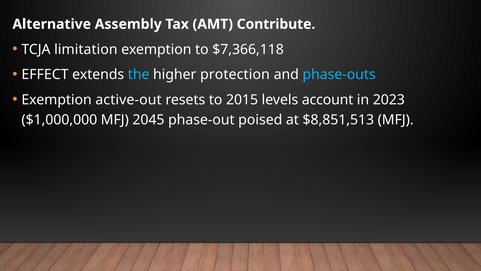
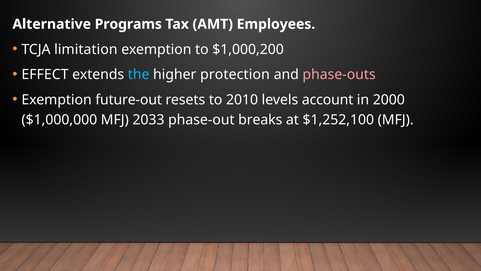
Assembly: Assembly -> Programs
Contribute: Contribute -> Employees
$7,366,118: $7,366,118 -> $1,000,200
phase-outs colour: light blue -> pink
active-out: active-out -> future-out
2015: 2015 -> 2010
2023: 2023 -> 2000
2045: 2045 -> 2033
poised: poised -> breaks
$8,851,513: $8,851,513 -> $1,252,100
